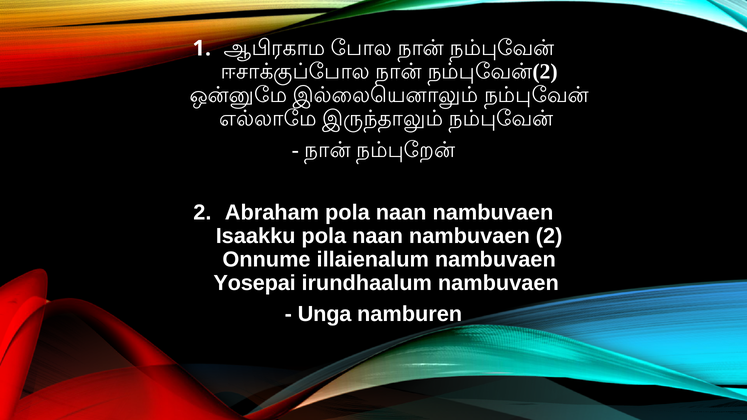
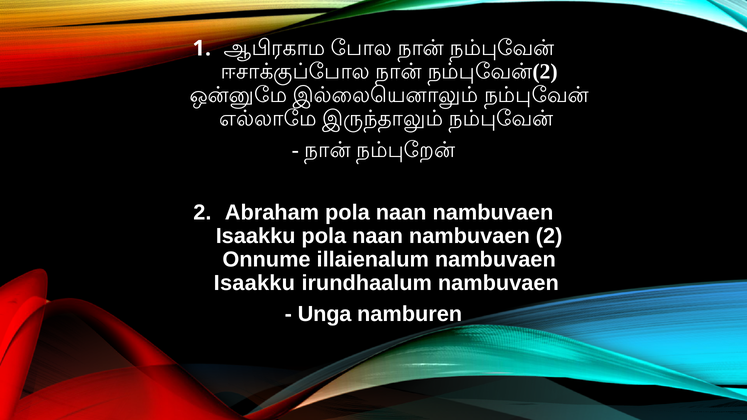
Yosepai at (255, 283): Yosepai -> Isaakku
